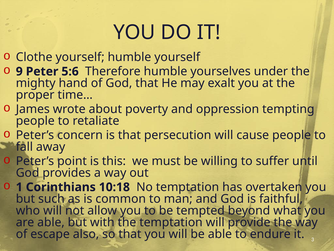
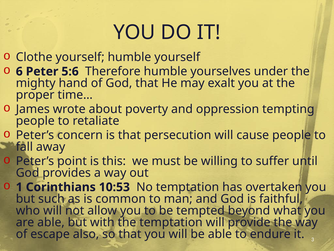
9: 9 -> 6
10:18: 10:18 -> 10:53
